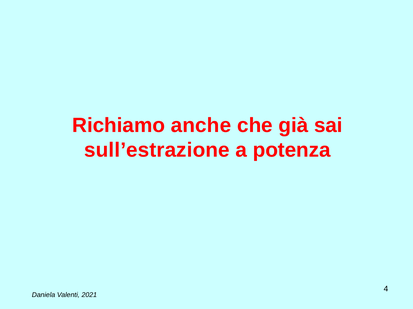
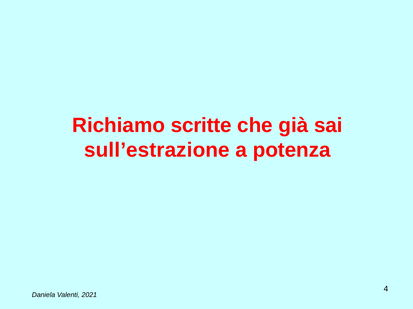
anche: anche -> scritte
